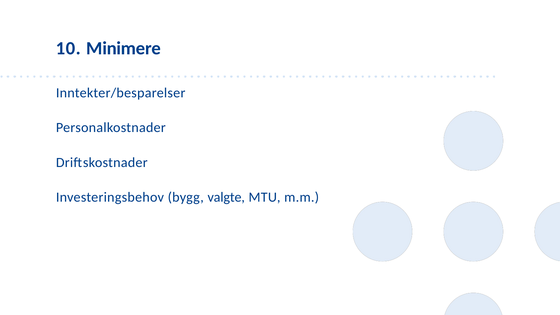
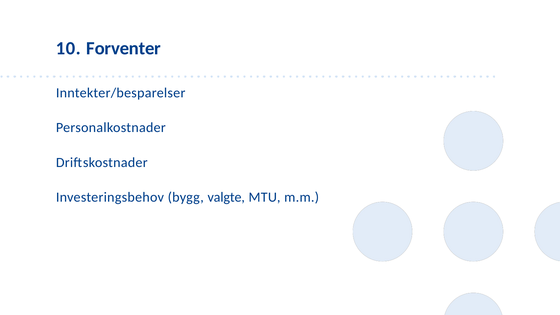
Minimere: Minimere -> Forventer
